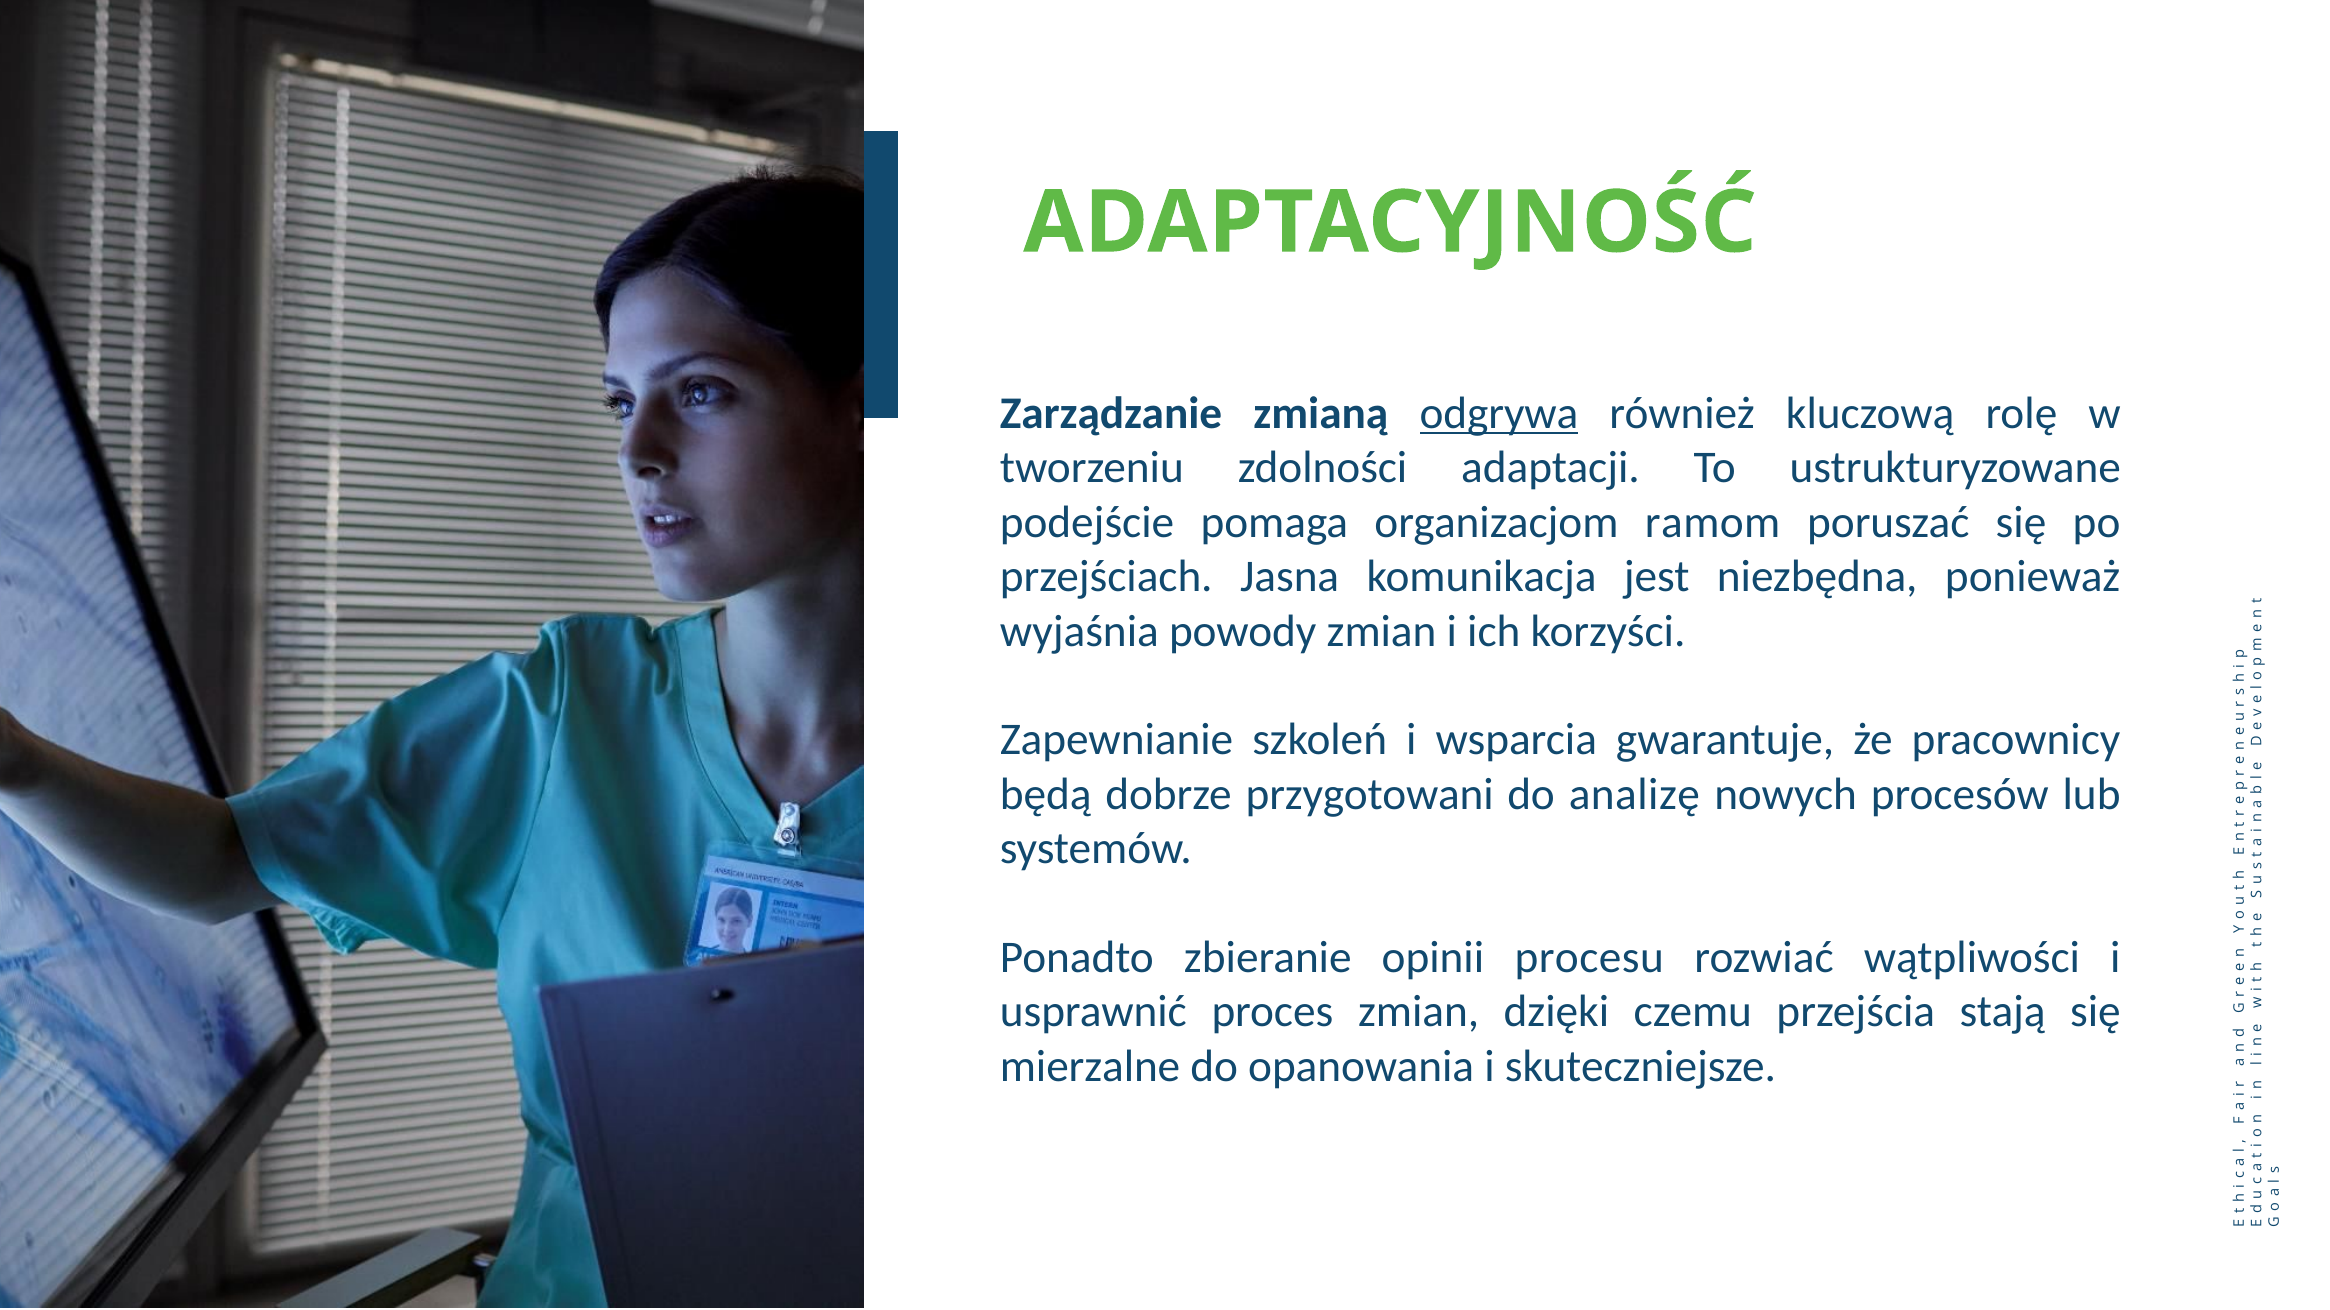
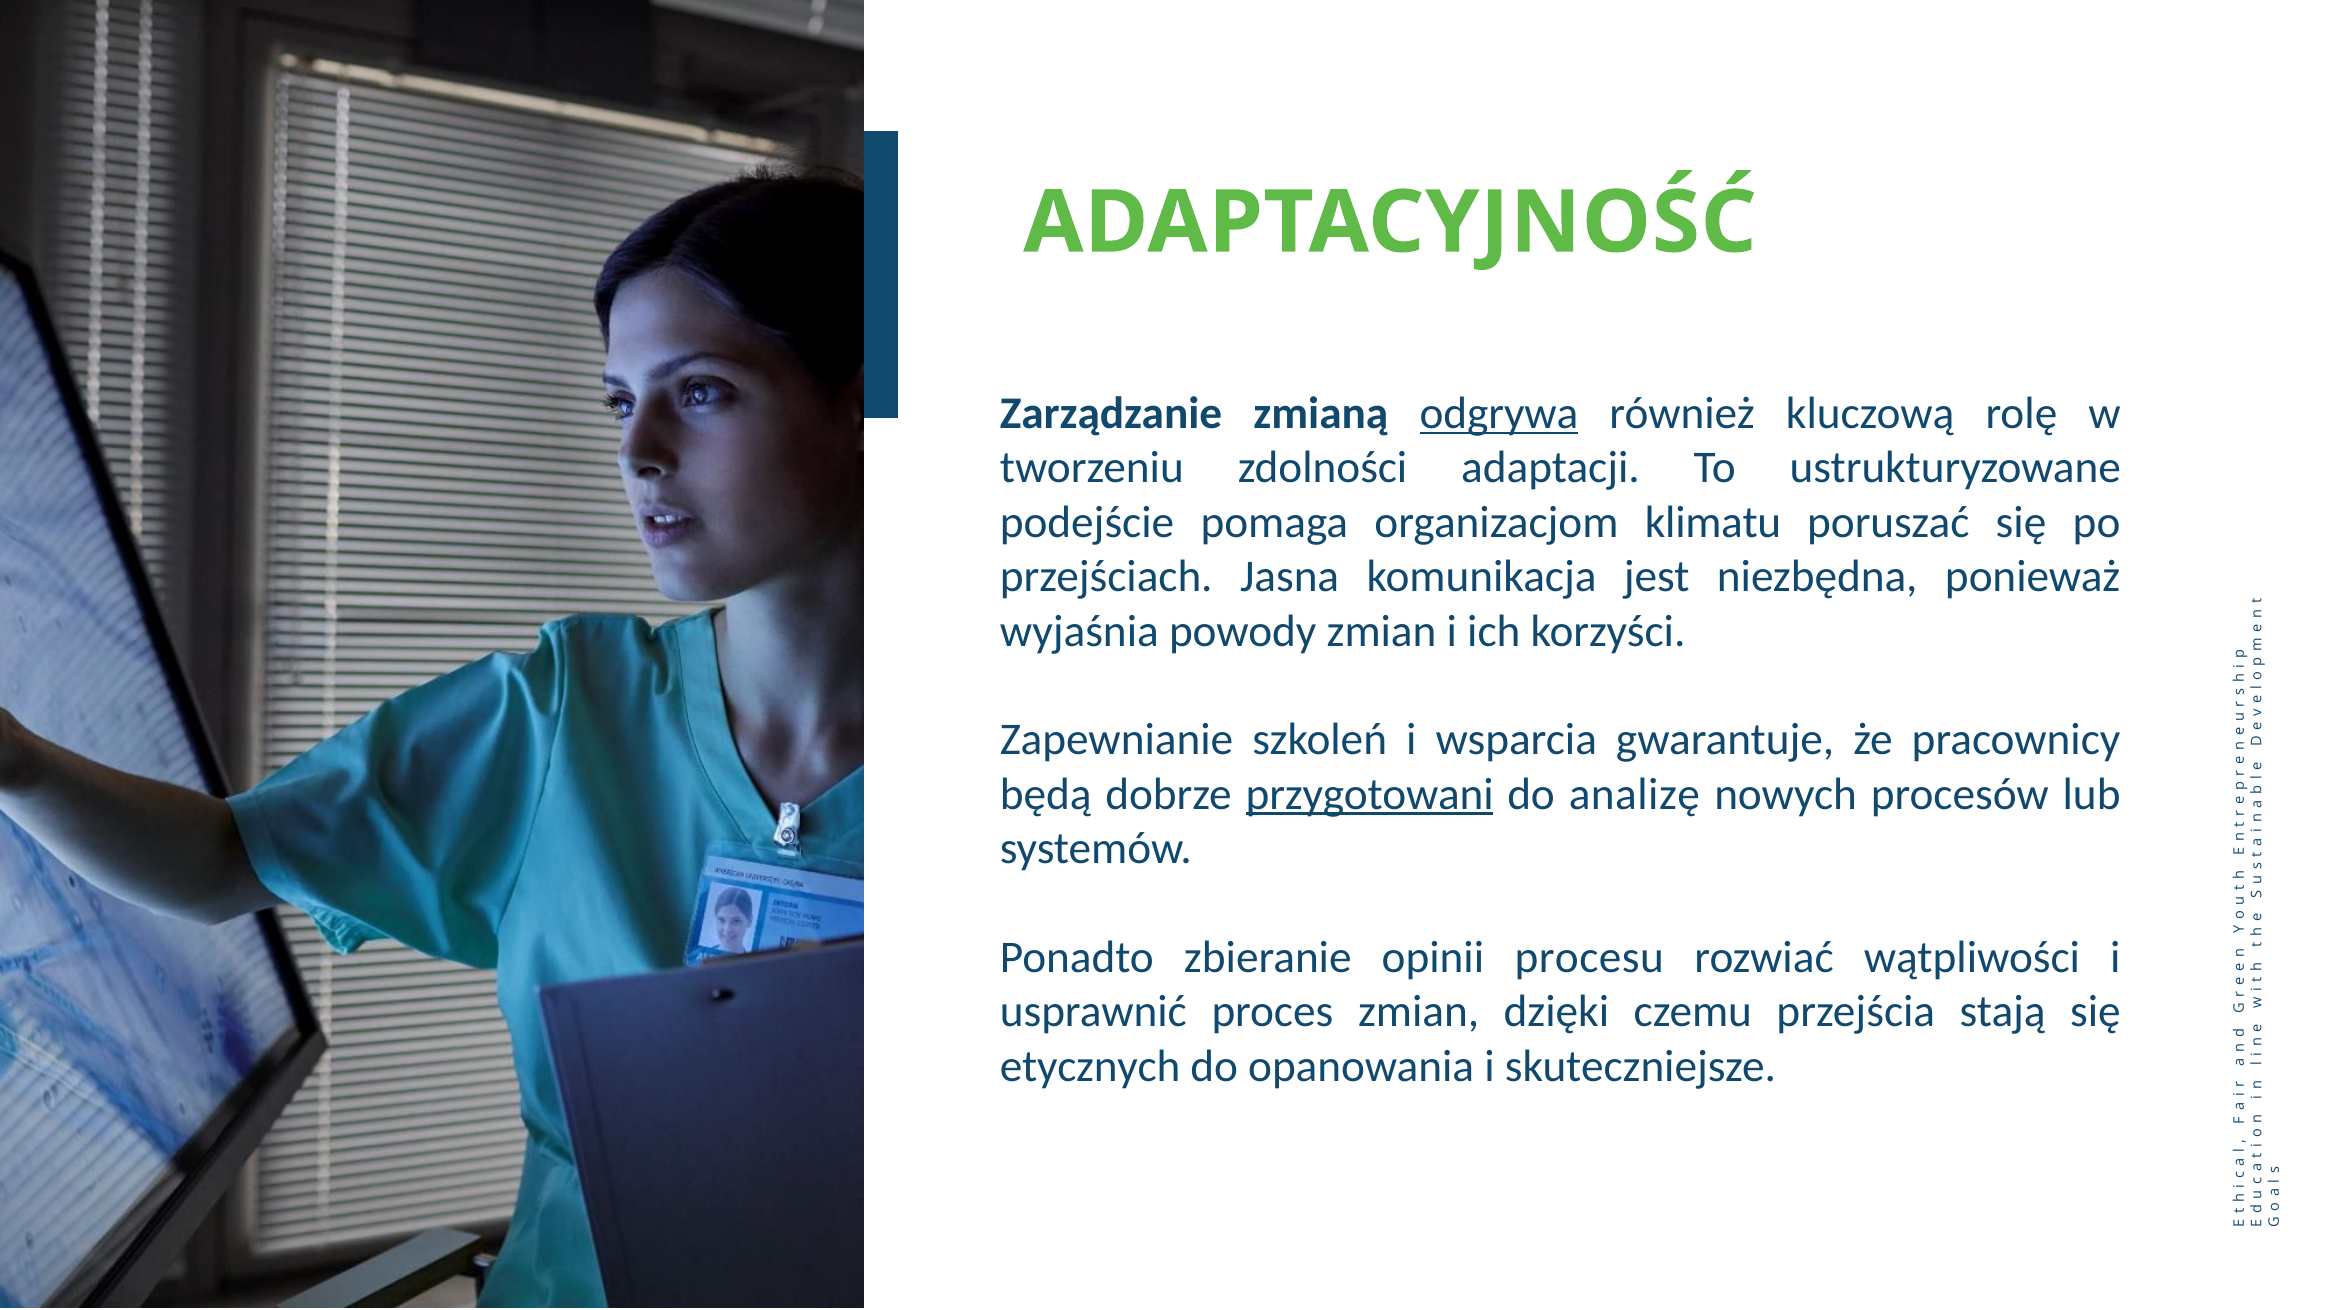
ramom: ramom -> klimatu
przygotowani underline: none -> present
mierzalne: mierzalne -> etycznych
